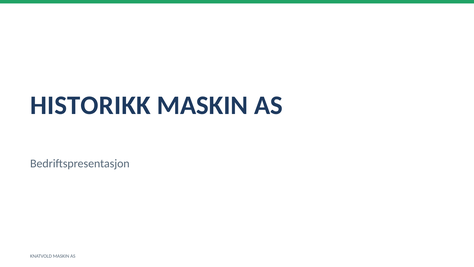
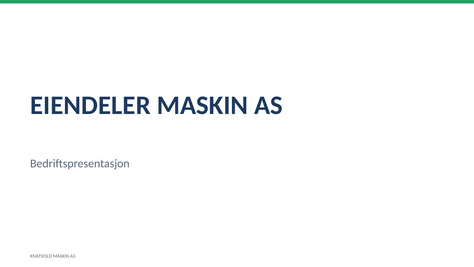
HISTORIKK: HISTORIKK -> EIENDELER
